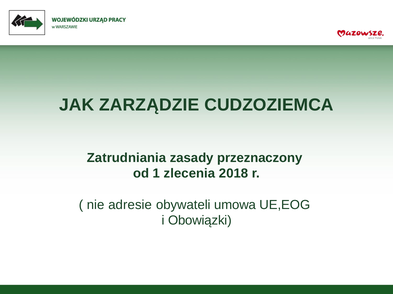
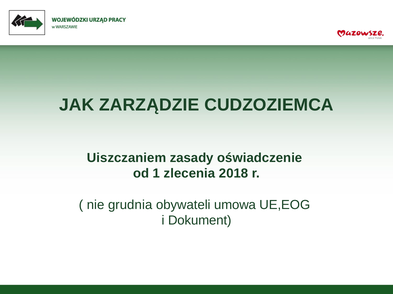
Zatrudniania: Zatrudniania -> Uiszczaniem
przeznaczony: przeznaczony -> oświadczenie
adresie: adresie -> grudnia
Obowiązki: Obowiązki -> Dokument
